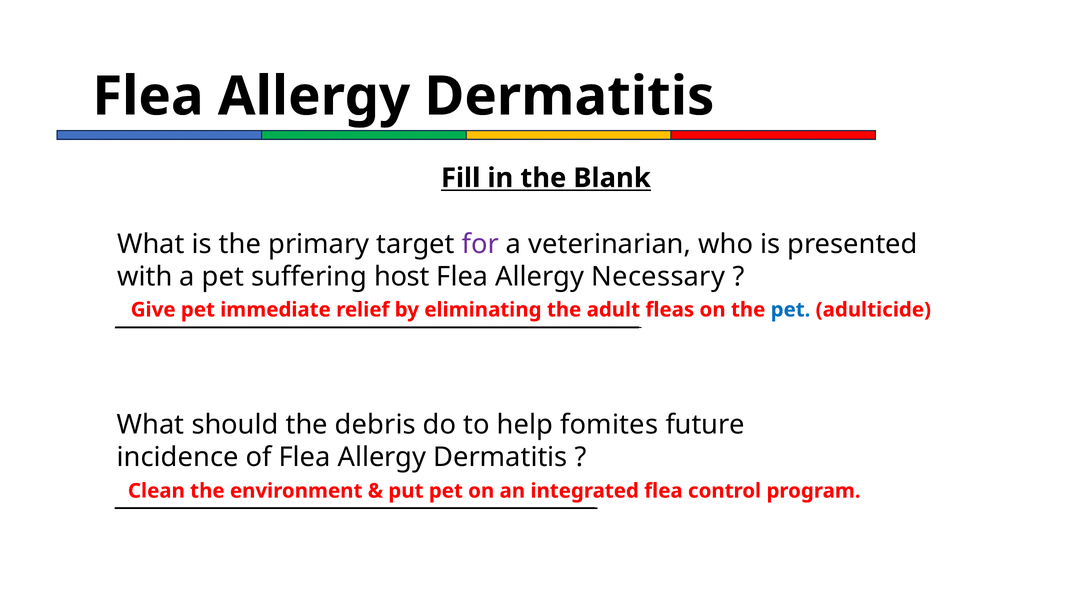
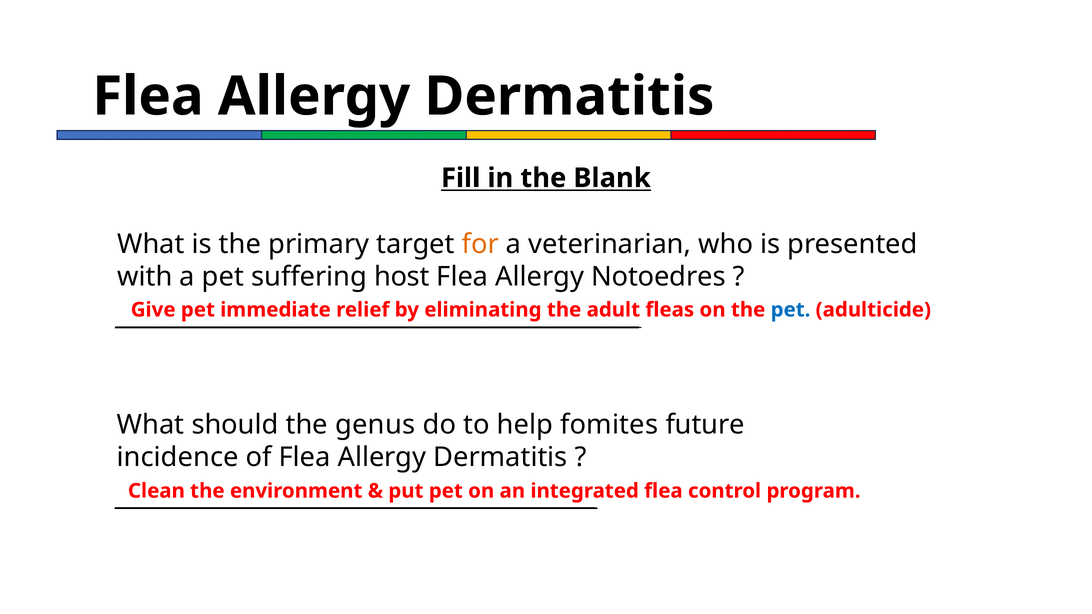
for colour: purple -> orange
Necessary: Necessary -> Notoedres
debris: debris -> genus
